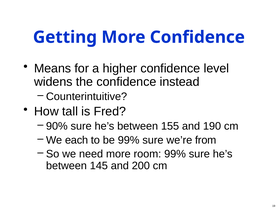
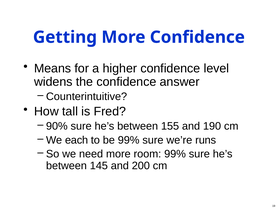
instead: instead -> answer
from: from -> runs
